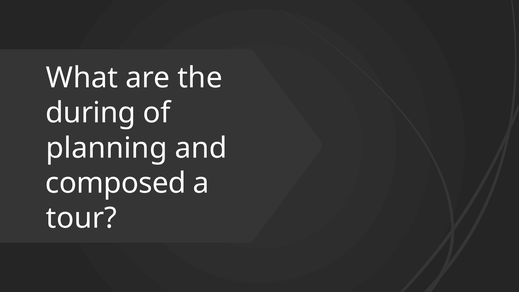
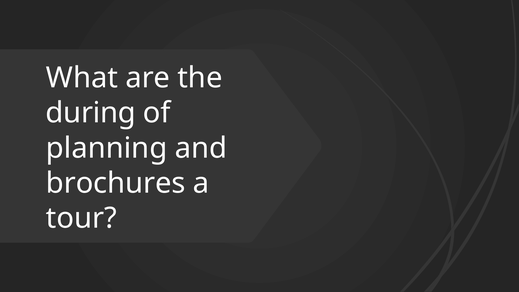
composed: composed -> brochures
